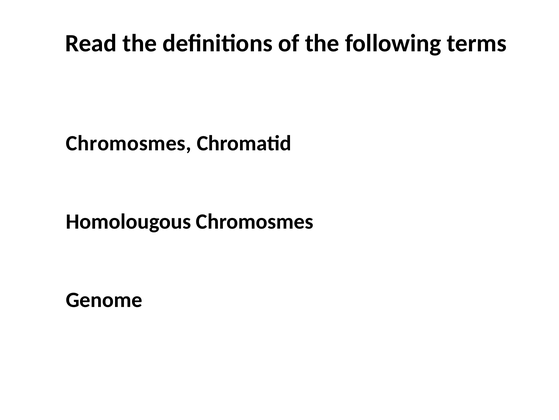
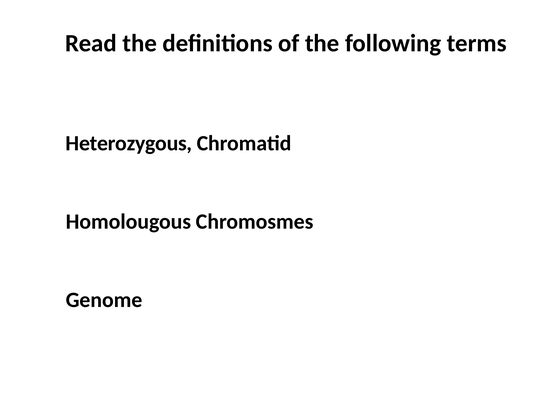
Chromosmes at (129, 143): Chromosmes -> Heterozygous
